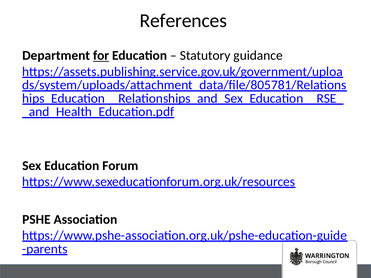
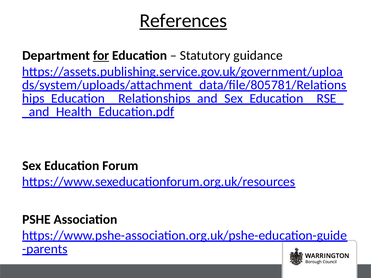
References underline: none -> present
